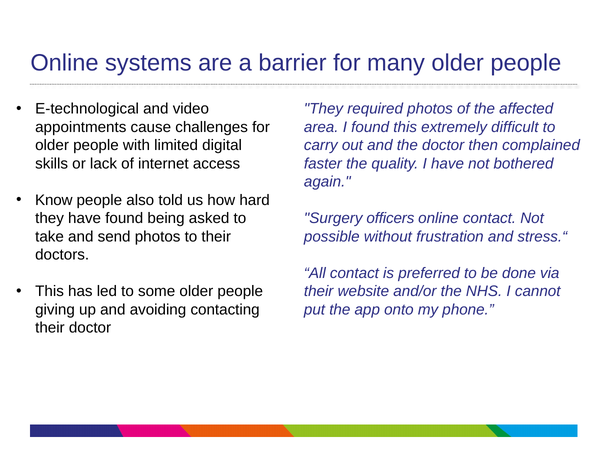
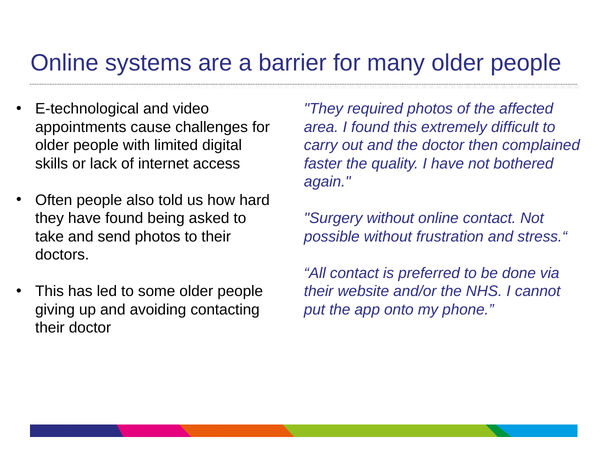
Know: Know -> Often
Surgery officers: officers -> without
